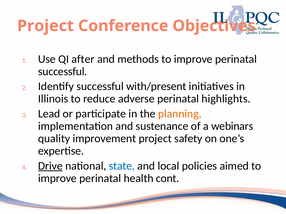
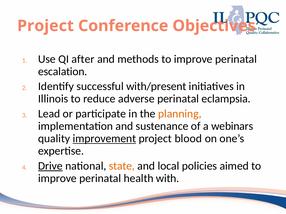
successful at (63, 72): successful -> escalation
highlights: highlights -> eclampsia
improvement underline: none -> present
safety: safety -> blood
state colour: blue -> orange
cont: cont -> with
